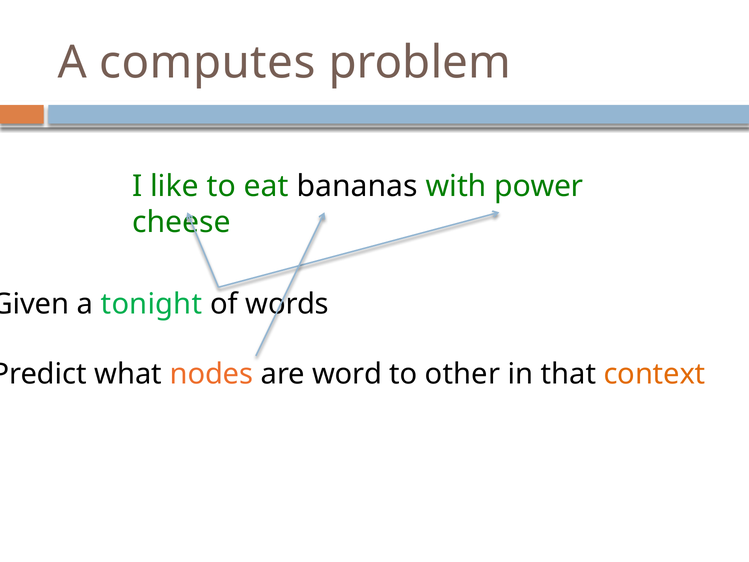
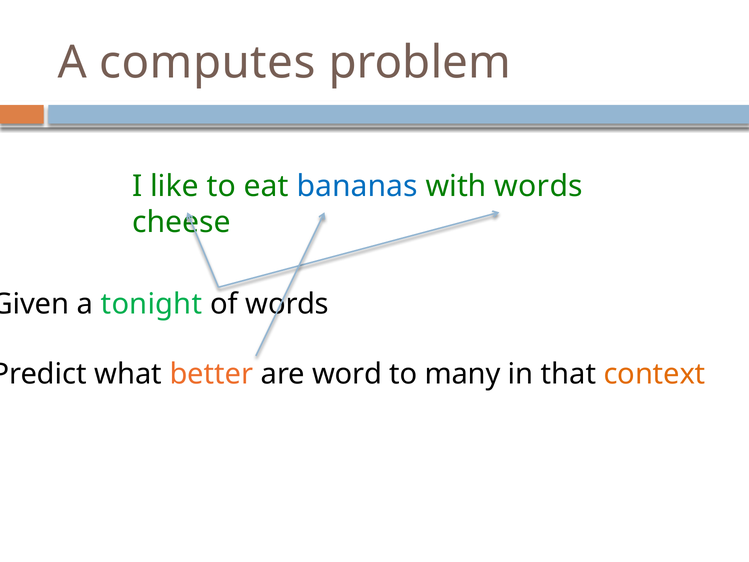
bananas colour: black -> blue
with power: power -> words
nodes: nodes -> better
other: other -> many
